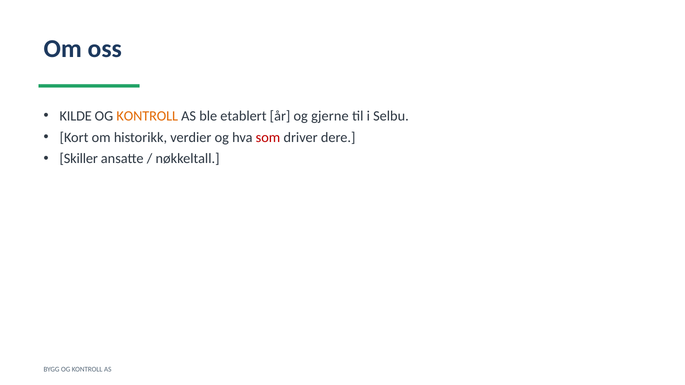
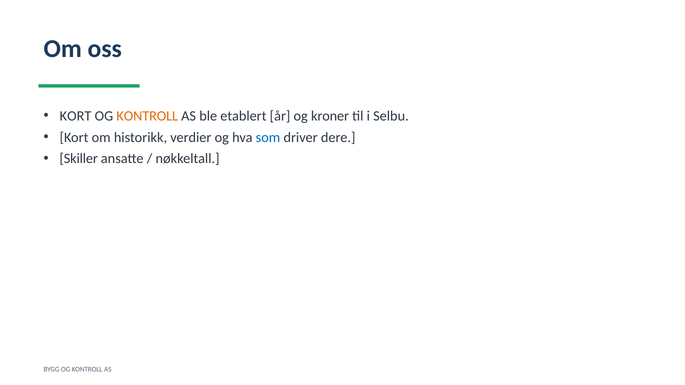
KILDE at (76, 116): KILDE -> KORT
gjerne: gjerne -> kroner
som colour: red -> blue
